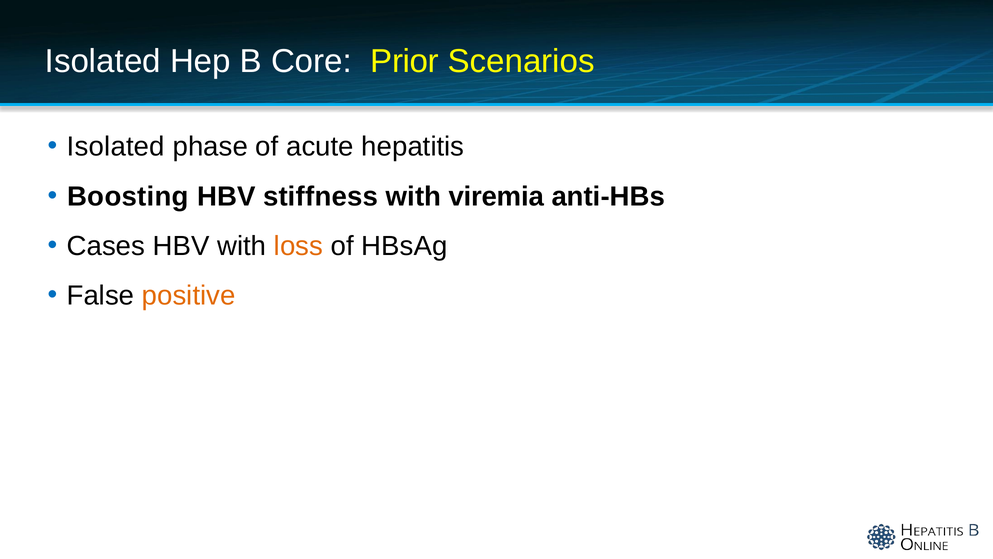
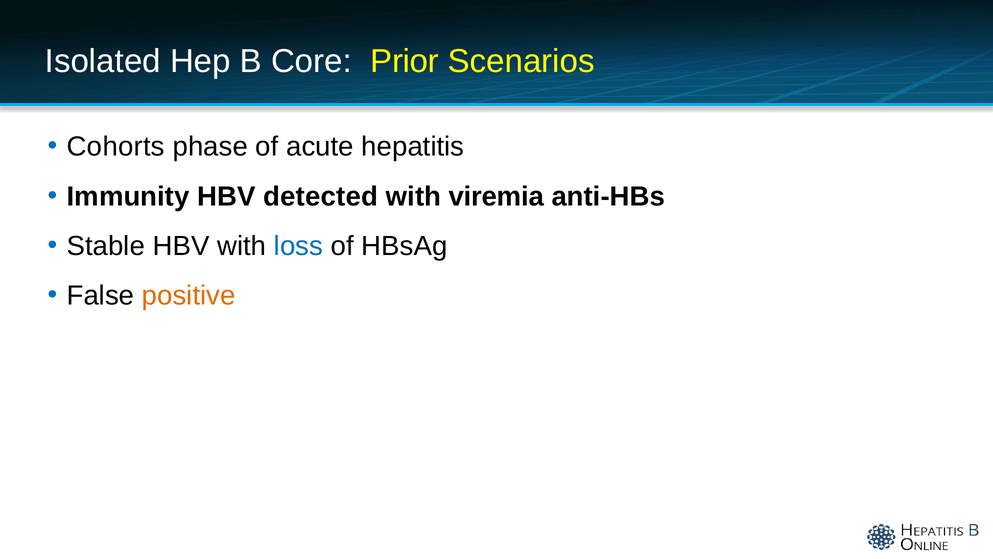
Isolated at (116, 147): Isolated -> Cohorts
Boosting: Boosting -> Immunity
stiffness: stiffness -> detected
Cases: Cases -> Stable
loss colour: orange -> blue
